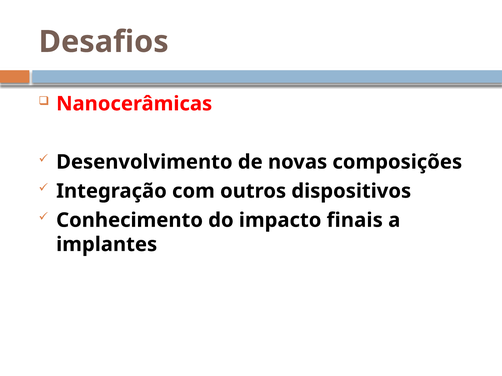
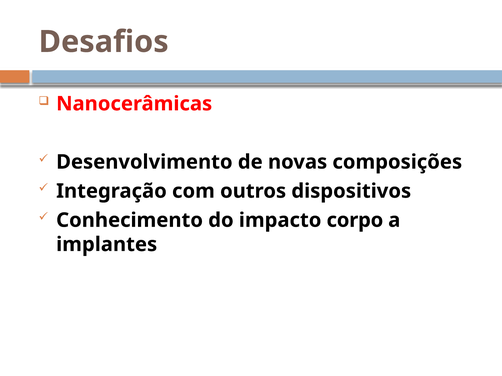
finais: finais -> corpo
